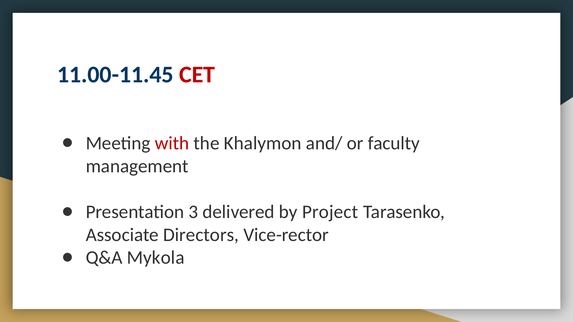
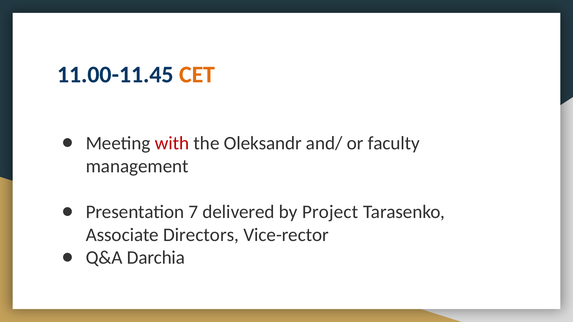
CET colour: red -> orange
Khalymon: Khalymon -> Oleksandr
3: 3 -> 7
Mykola: Mykola -> Darchia
